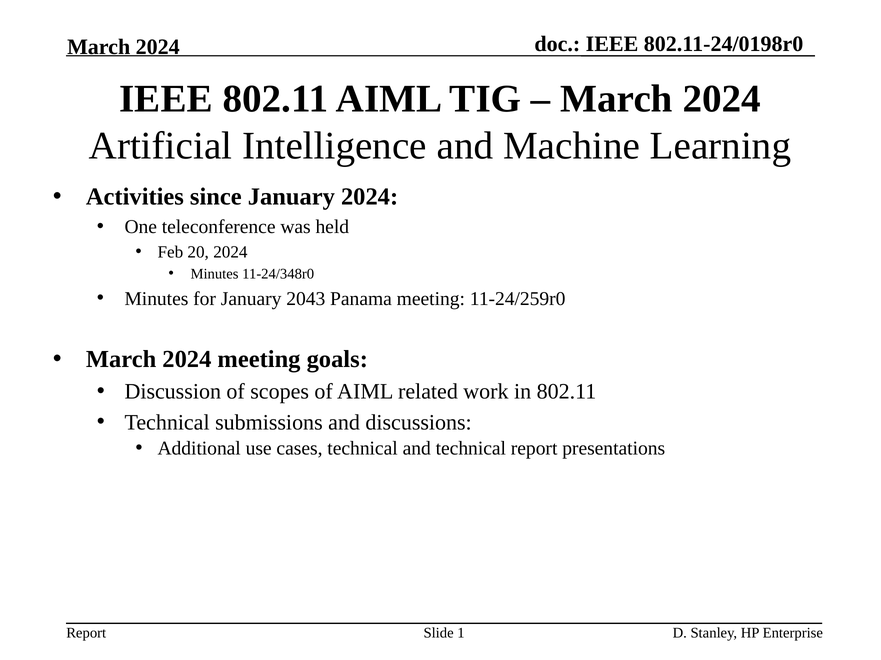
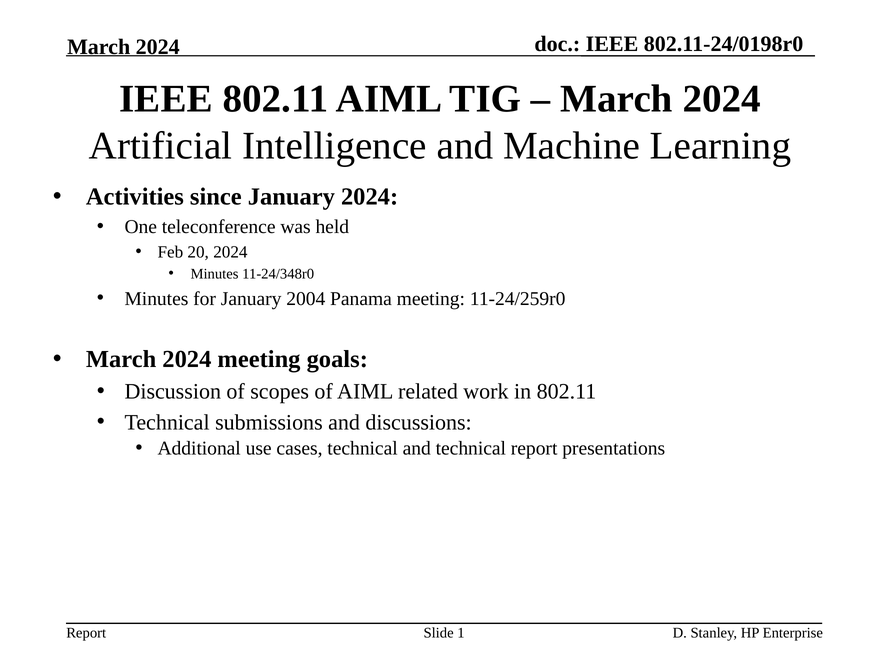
2043: 2043 -> 2004
